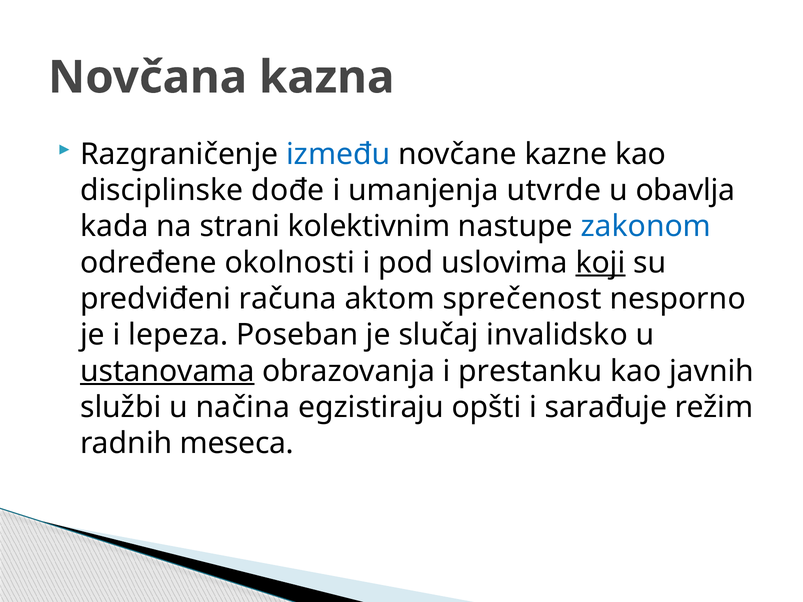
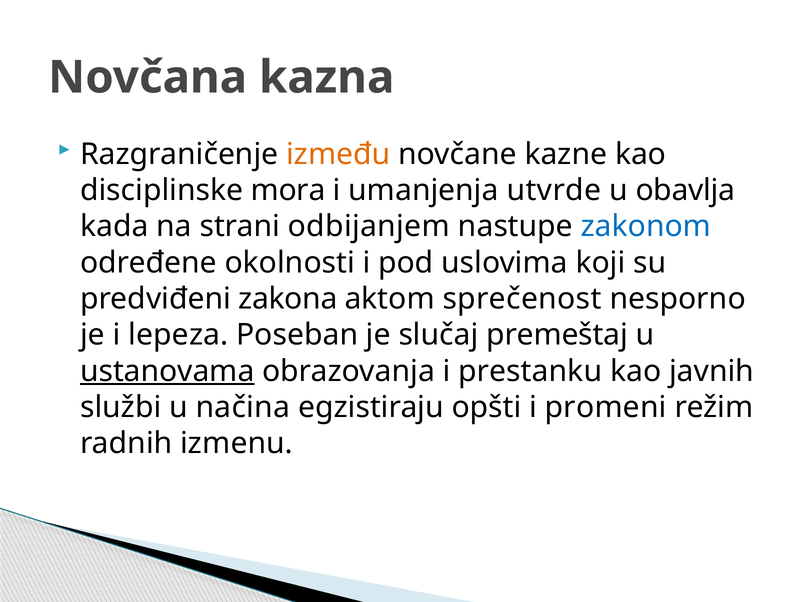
između colour: blue -> orange
dođe: dođe -> mora
kolektivnim: kolektivnim -> odbijanjem
koji underline: present -> none
računa: računa -> zakona
invalidsko: invalidsko -> premeštaj
sarađuje: sarađuje -> promeni
meseca: meseca -> izmenu
